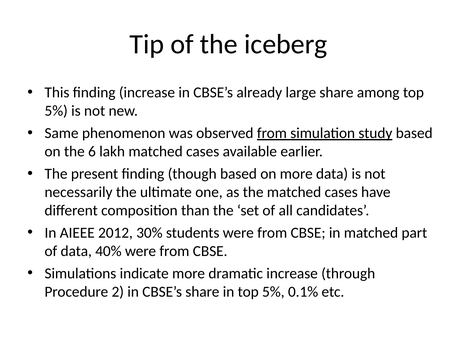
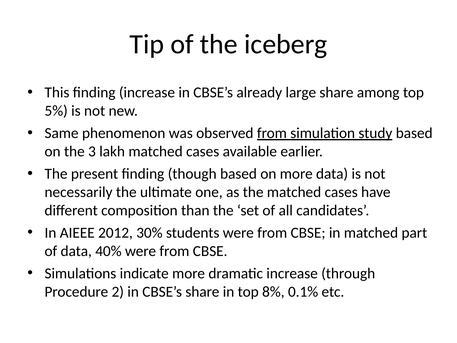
6: 6 -> 3
in top 5%: 5% -> 8%
